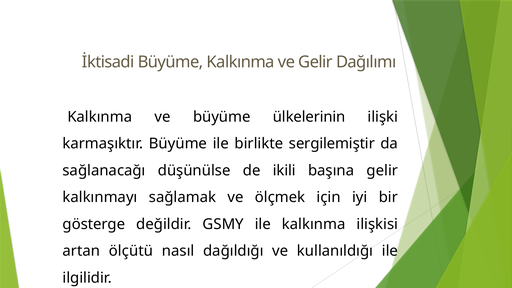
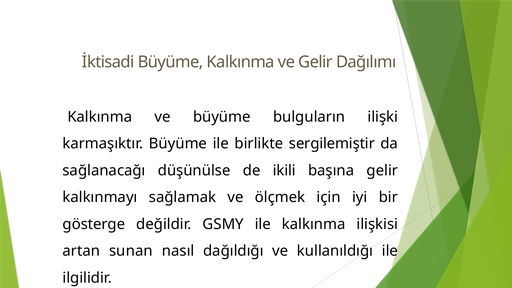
ülkelerinin: ülkelerinin -> bulguların
ölçütü: ölçütü -> sunan
